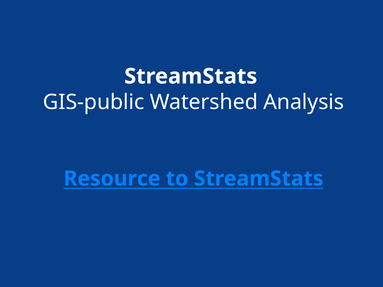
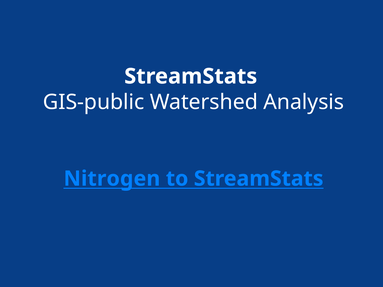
Resource: Resource -> Nitrogen
